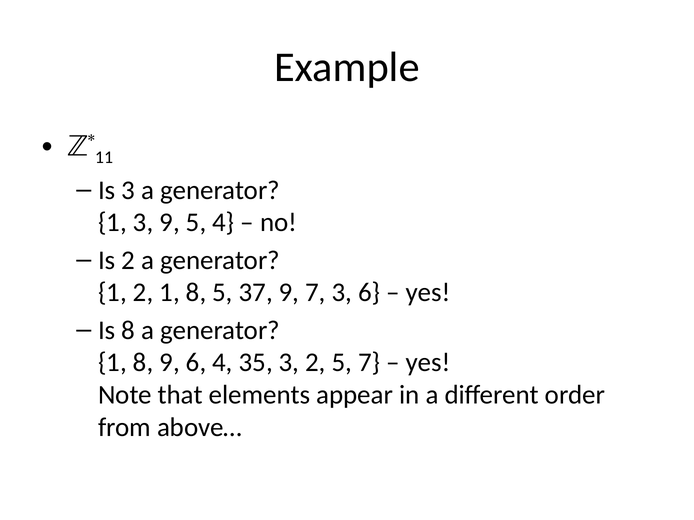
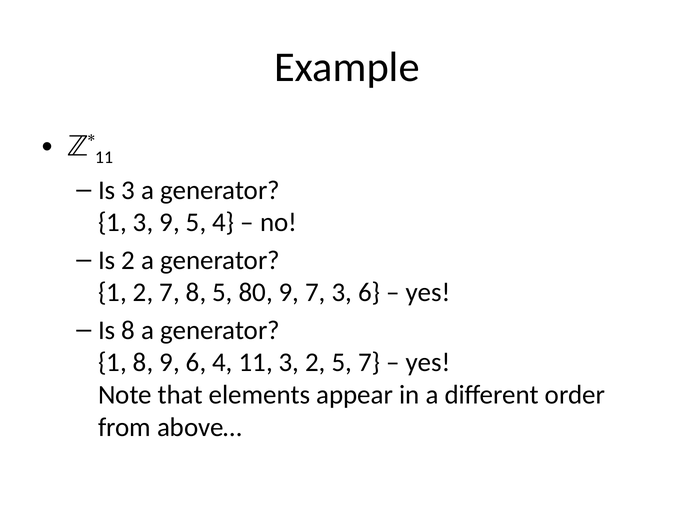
2 1: 1 -> 7
37: 37 -> 80
4 35: 35 -> 11
